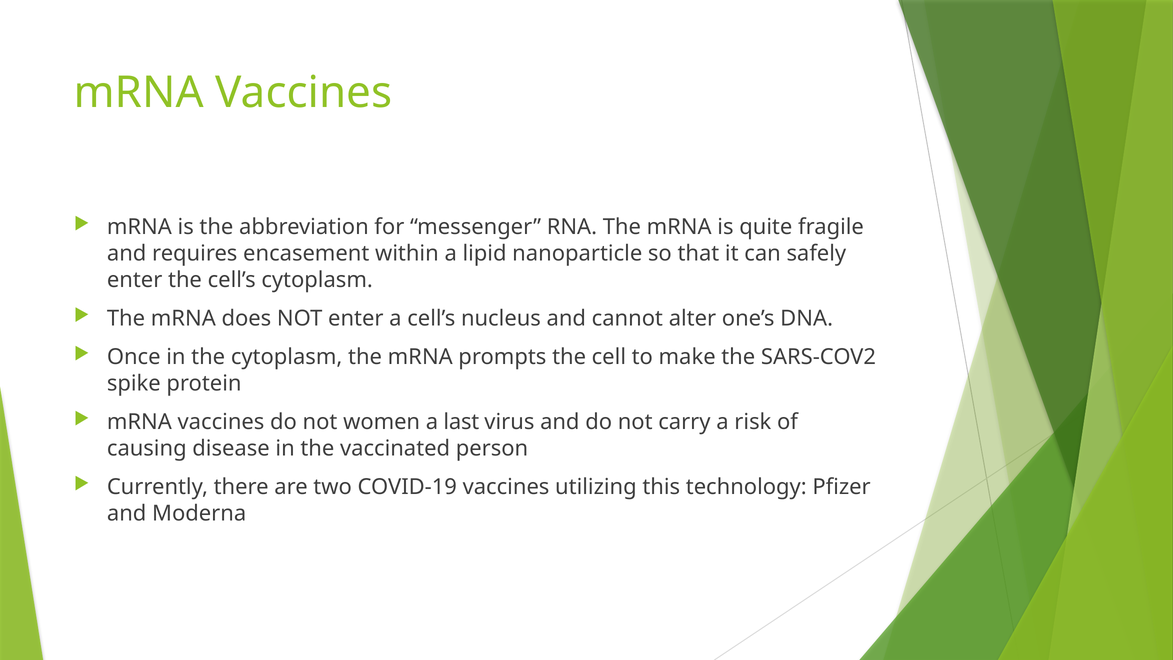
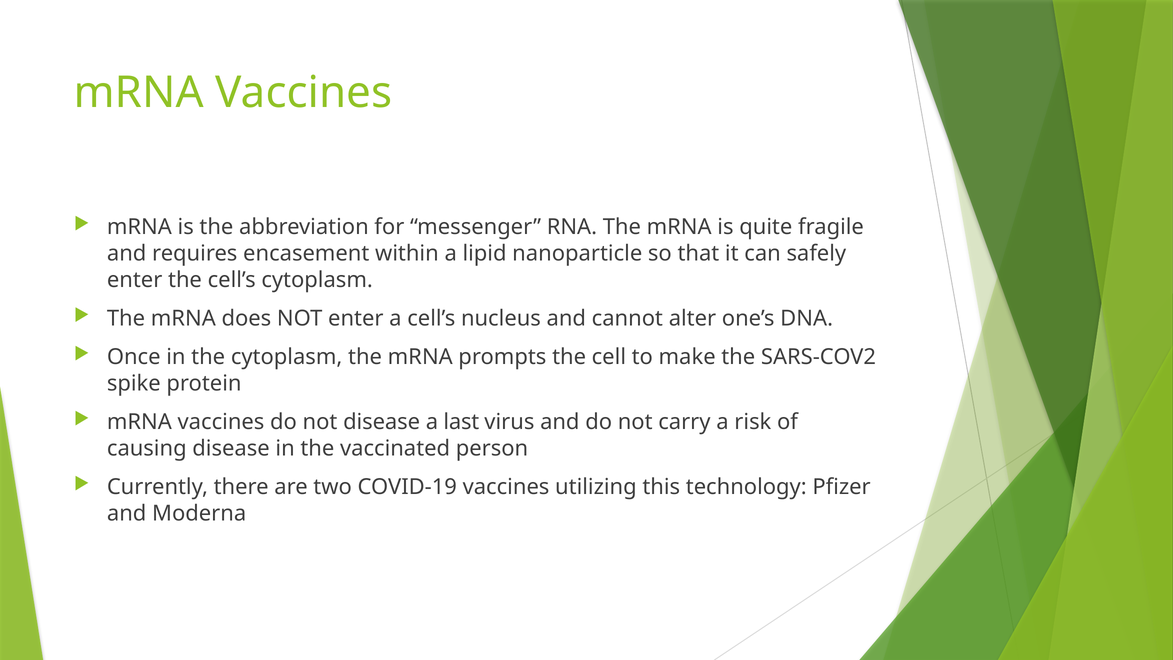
not women: women -> disease
